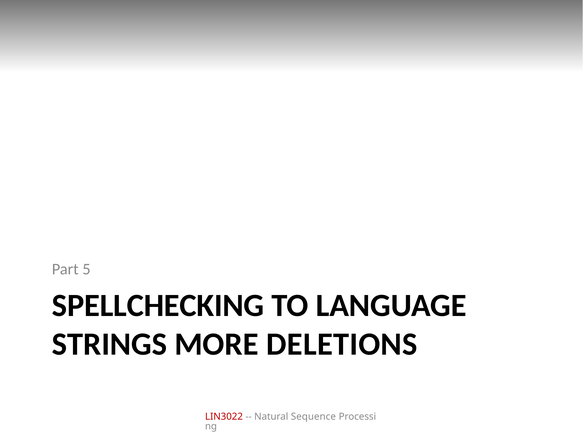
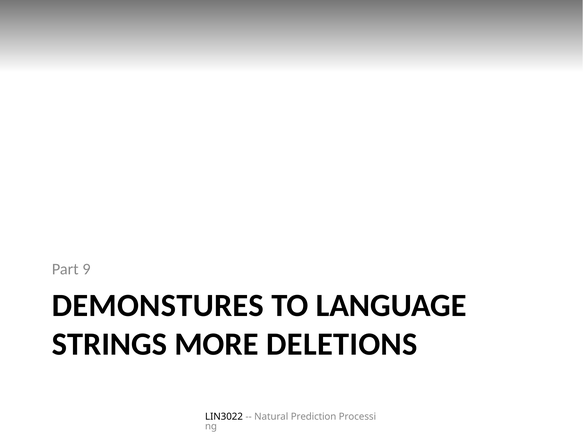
5: 5 -> 9
SPELLCHECKING: SPELLCHECKING -> DEMONSTURES
LIN3022 colour: red -> black
Sequence: Sequence -> Prediction
